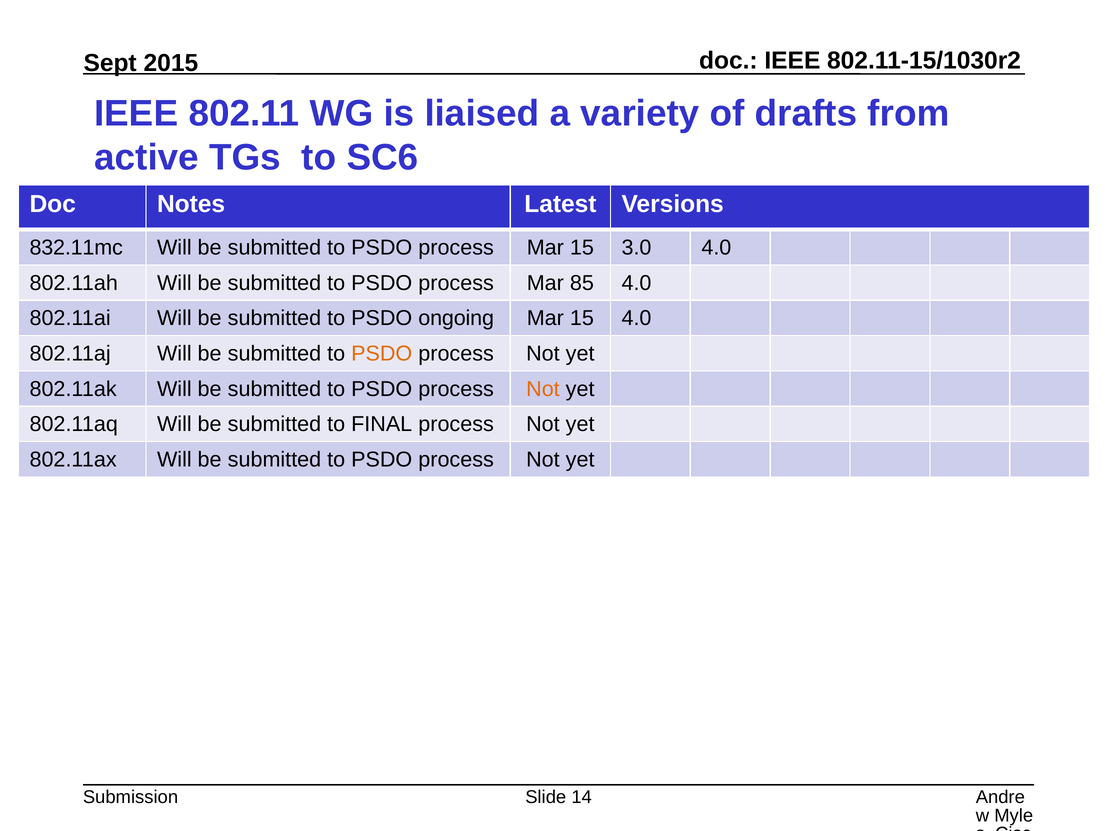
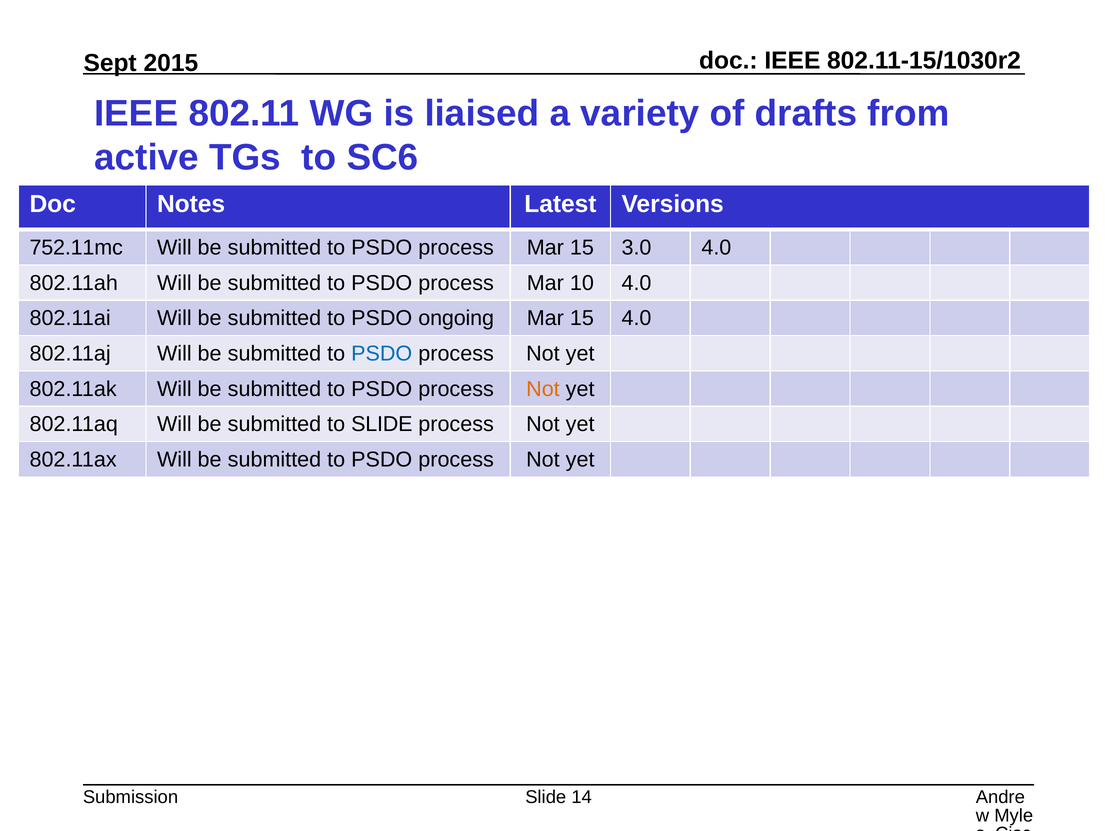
832.11mc: 832.11mc -> 752.11mc
85: 85 -> 10
PSDO at (382, 354) colour: orange -> blue
to FINAL: FINAL -> SLIDE
